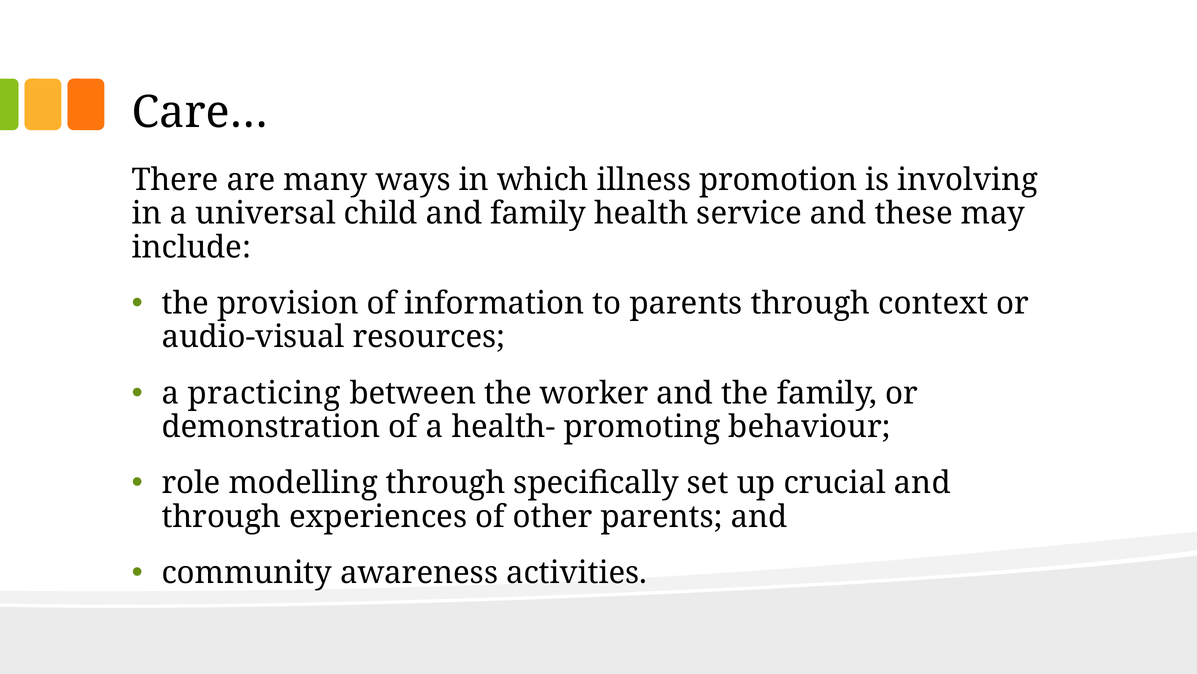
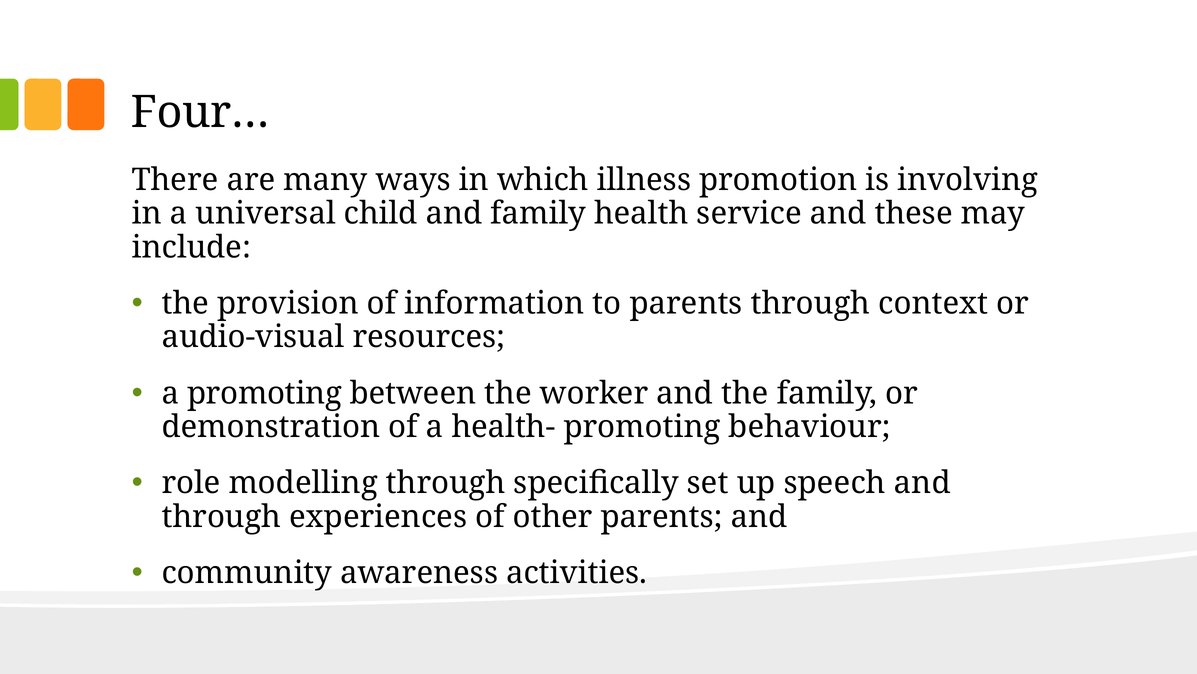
Care…: Care… -> Four…
a practicing: practicing -> promoting
crucial: crucial -> speech
